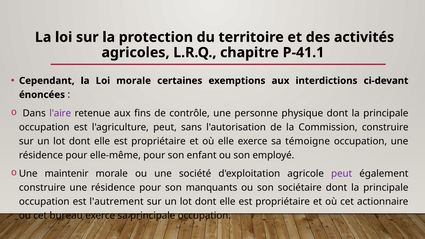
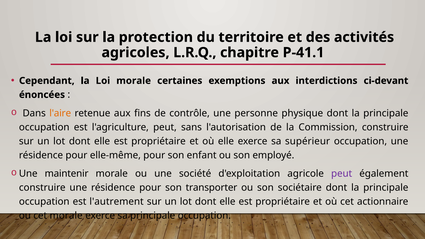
l'aire colour: purple -> orange
témoigne: témoigne -> supérieur
manquants: manquants -> transporter
cet bureau: bureau -> morale
